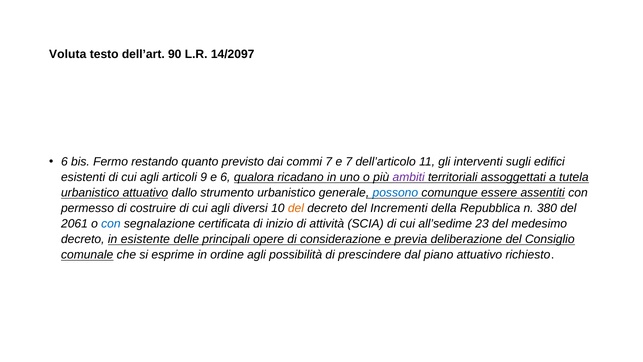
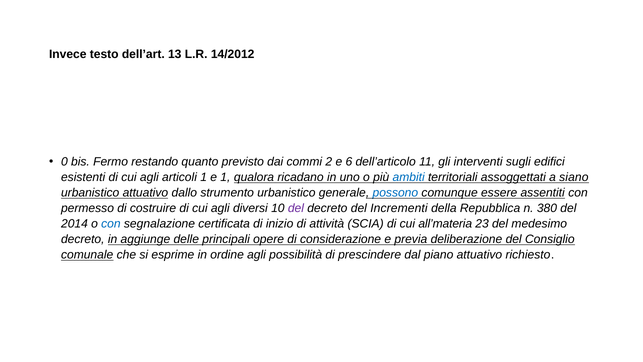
Voluta: Voluta -> Invece
90: 90 -> 13
14/2097: 14/2097 -> 14/2012
6 at (64, 162): 6 -> 0
commi 7: 7 -> 2
e 7: 7 -> 6
articoli 9: 9 -> 1
e 6: 6 -> 1
ambiti colour: purple -> blue
tutela: tutela -> siano
del at (296, 208) colour: orange -> purple
2061: 2061 -> 2014
all’sedime: all’sedime -> all’materia
esistente: esistente -> aggiunge
